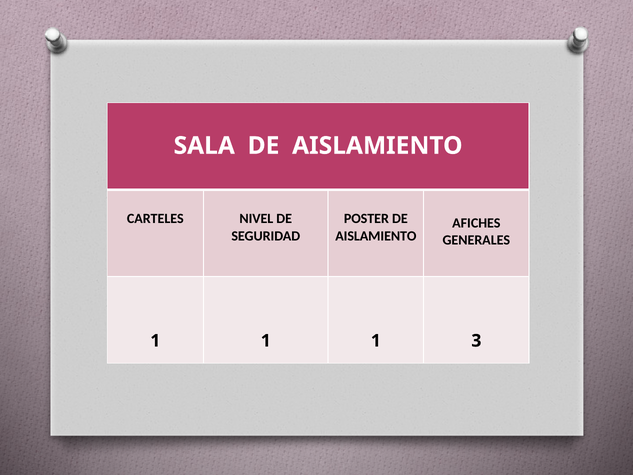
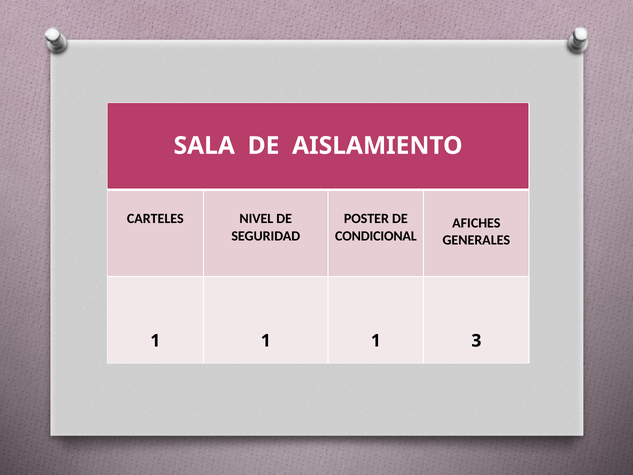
AISLAMIENTO at (376, 236): AISLAMIENTO -> CONDICIONAL
